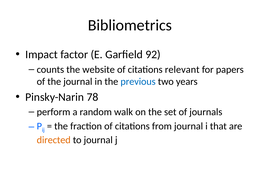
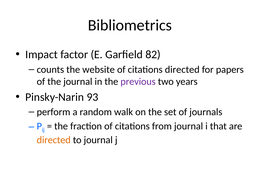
92: 92 -> 82
citations relevant: relevant -> directed
previous colour: blue -> purple
78: 78 -> 93
